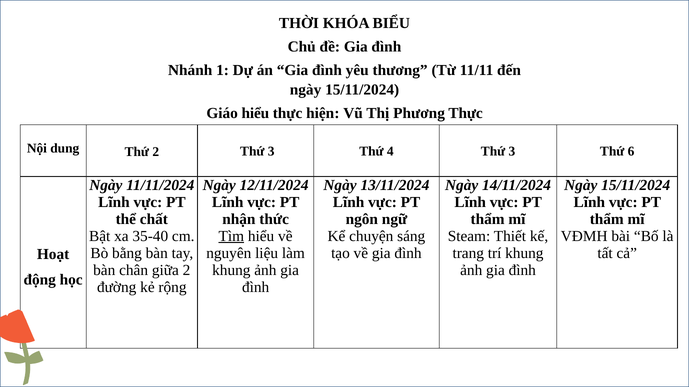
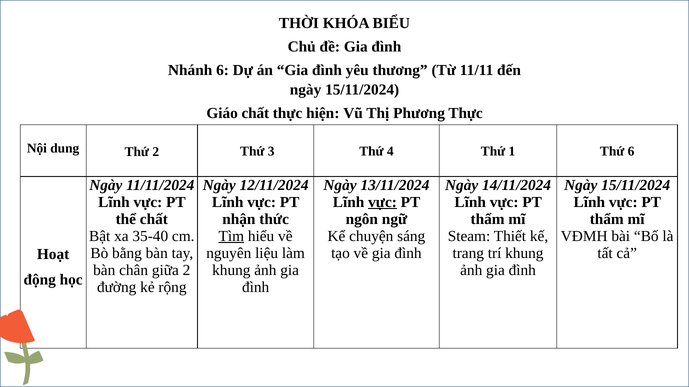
Nhánh 1: 1 -> 6
Giáo hiểu: hiểu -> chất
4 Thứ 3: 3 -> 1
vực at (383, 202) underline: none -> present
